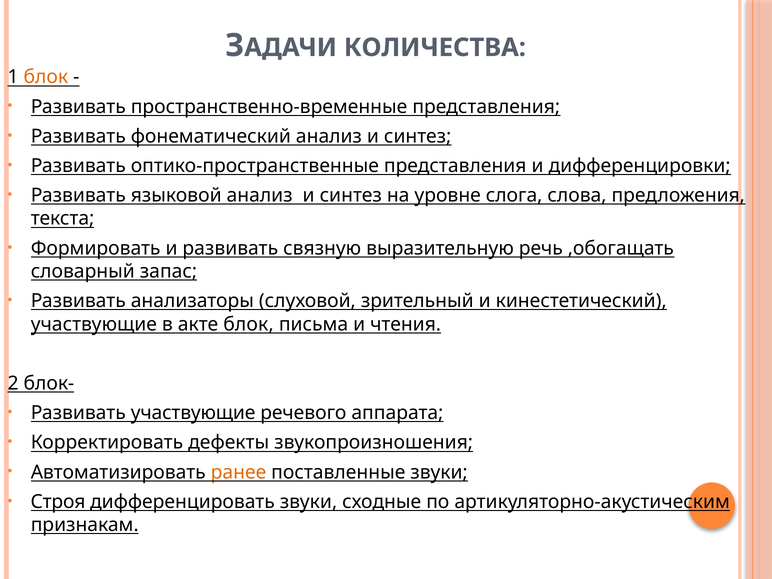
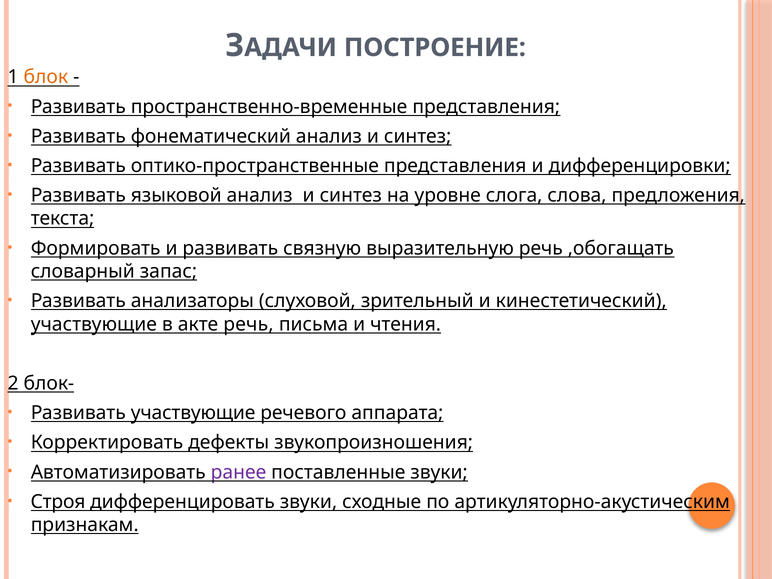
КОЛИЧЕСТВА: КОЛИЧЕСТВА -> ПОСТРОЕНИЕ
акте блок: блок -> речь
ранее colour: orange -> purple
